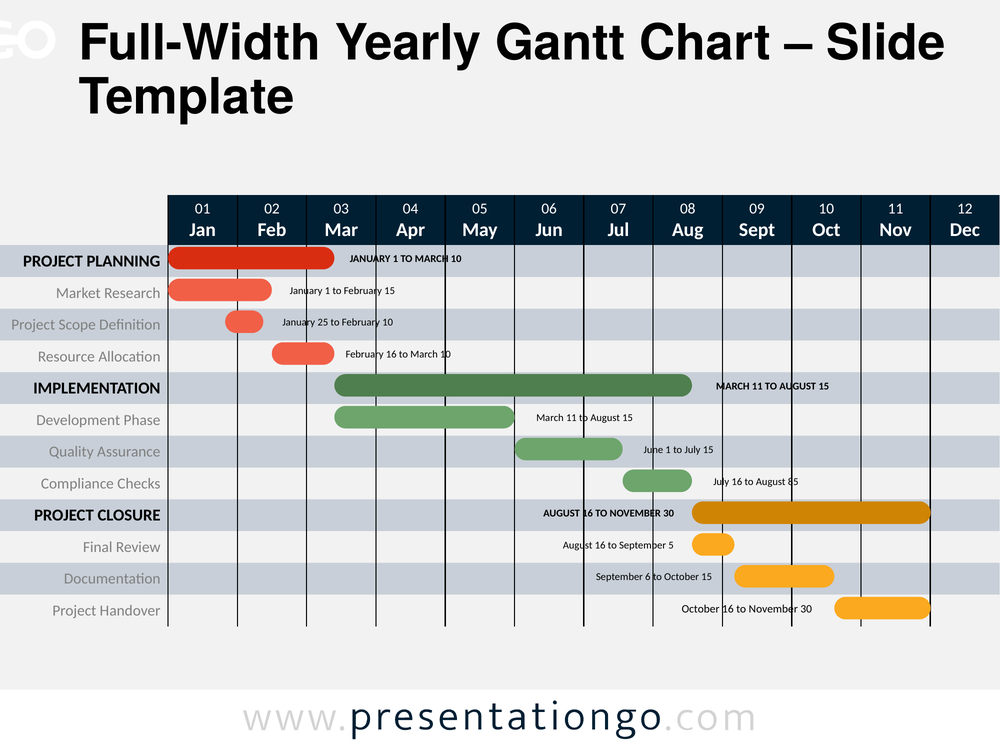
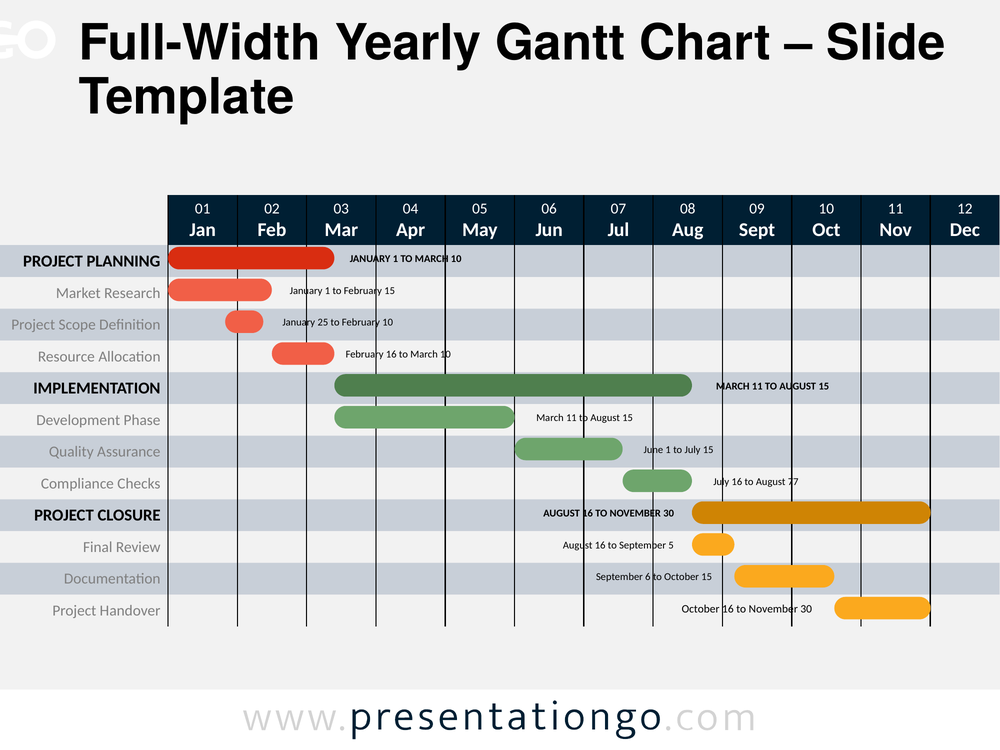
85: 85 -> 77
